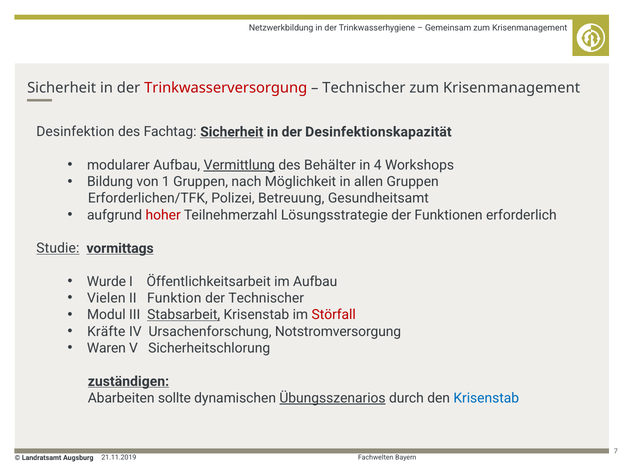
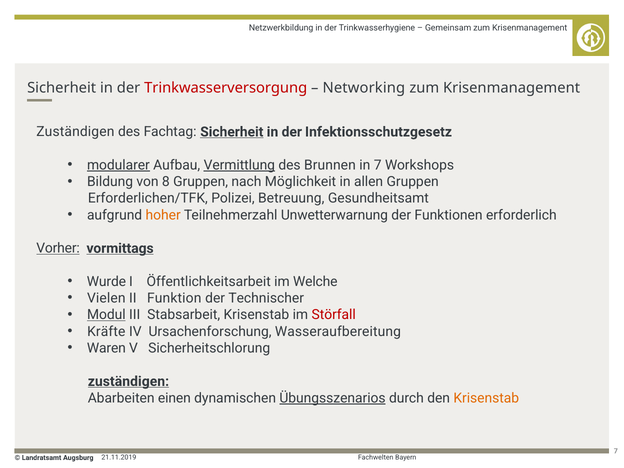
Technischer at (364, 88): Technischer -> Networking
Desinfektion at (75, 132): Desinfektion -> Zuständigen
Desinfektionskapazität: Desinfektionskapazität -> Infektionsschutzgesetz
modularer underline: none -> present
Behälter: Behälter -> Brunnen
in 4: 4 -> 7
1: 1 -> 8
hoher colour: red -> orange
Lösungsstrategie: Lösungsstrategie -> Unwetterwarnung
Studie: Studie -> Vorher
im Aufbau: Aufbau -> Welche
Modul underline: none -> present
Stabsarbeit underline: present -> none
Notstromversorgung: Notstromversorgung -> Wasseraufbereitung
sollte: sollte -> einen
Krisenstab at (486, 398) colour: blue -> orange
